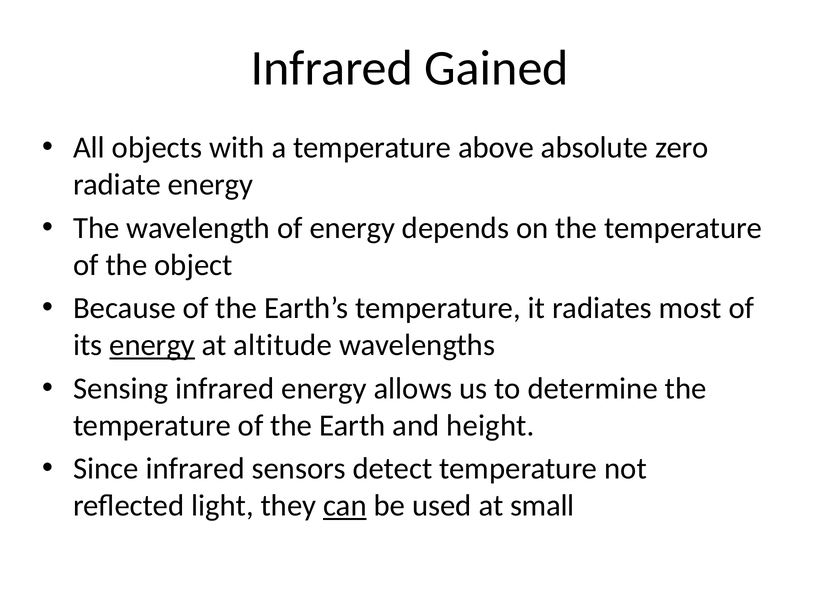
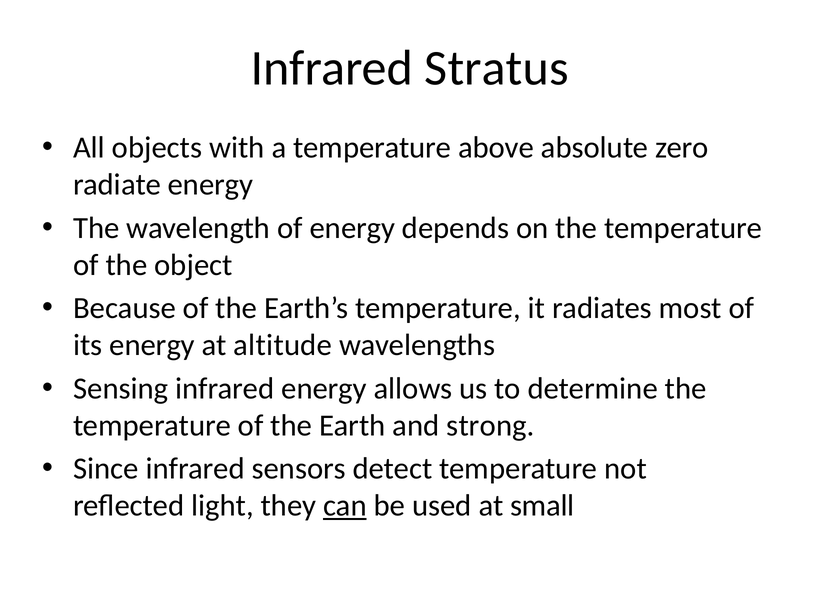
Gained: Gained -> Stratus
energy at (152, 345) underline: present -> none
height: height -> strong
